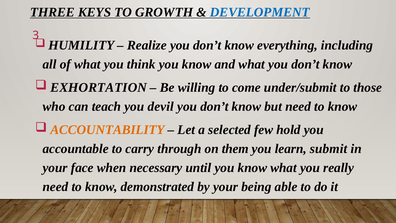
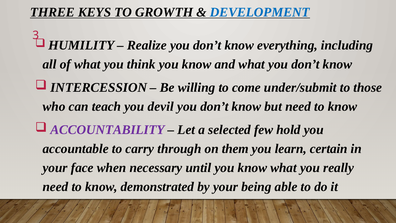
EXHORTATION: EXHORTATION -> INTERCESSION
ACCOUNTABILITY colour: orange -> purple
submit: submit -> certain
